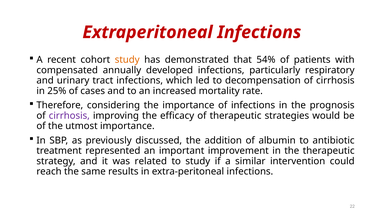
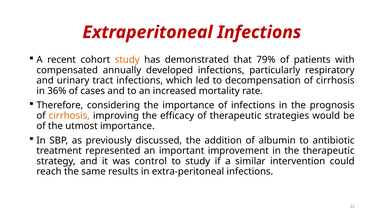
54%: 54% -> 79%
25%: 25% -> 36%
cirrhosis at (69, 116) colour: purple -> orange
related: related -> control
